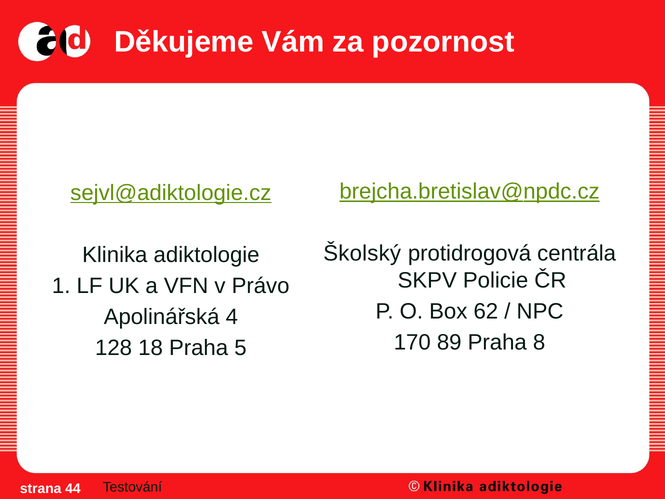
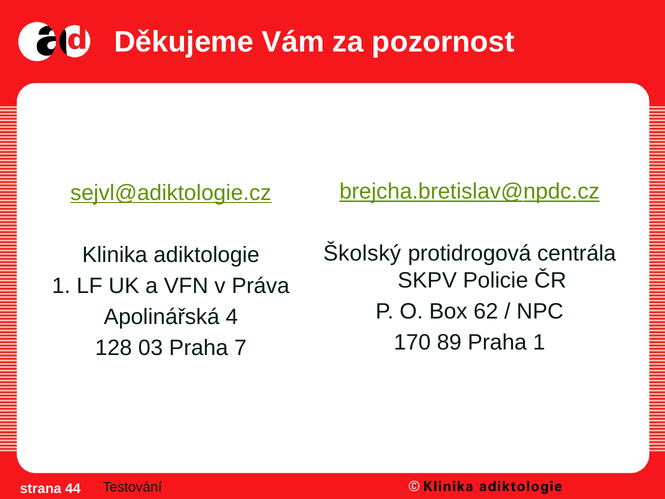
Právo: Právo -> Práva
Praha 8: 8 -> 1
18: 18 -> 03
5: 5 -> 7
